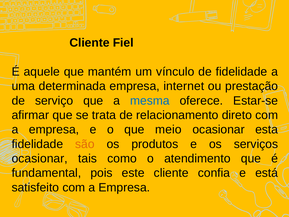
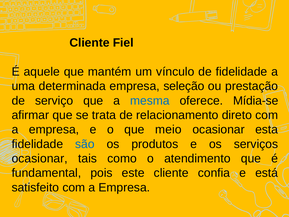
internet: internet -> seleção
Estar-se: Estar-se -> Mídia-se
são colour: orange -> blue
